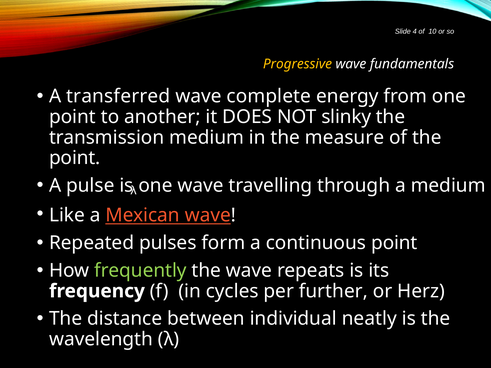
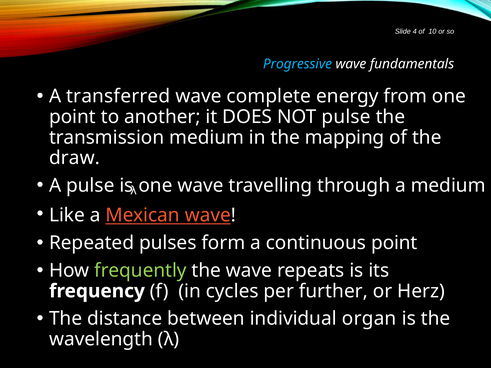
Progressive colour: yellow -> light blue
NOT slinky: slinky -> pulse
measure: measure -> mapping
point at (75, 158): point -> draw
neatly: neatly -> organ
